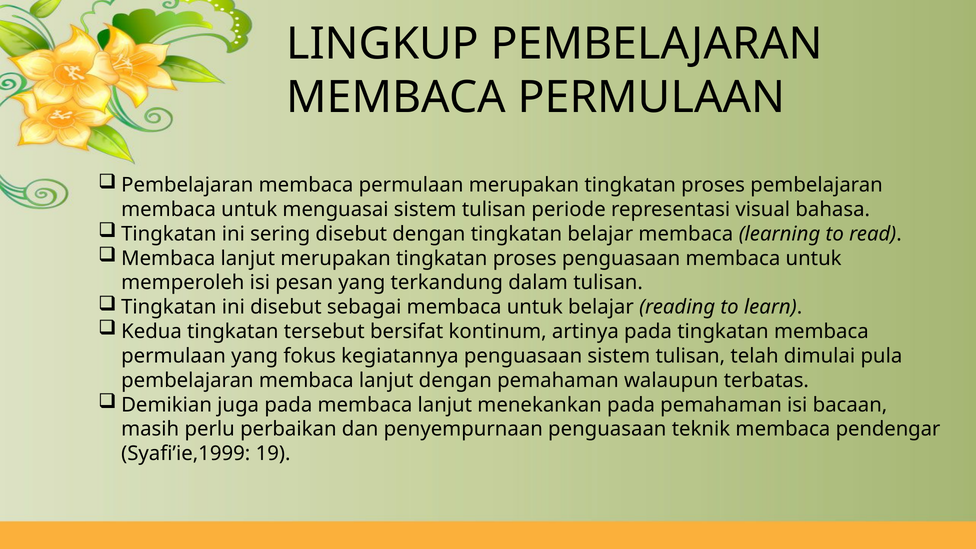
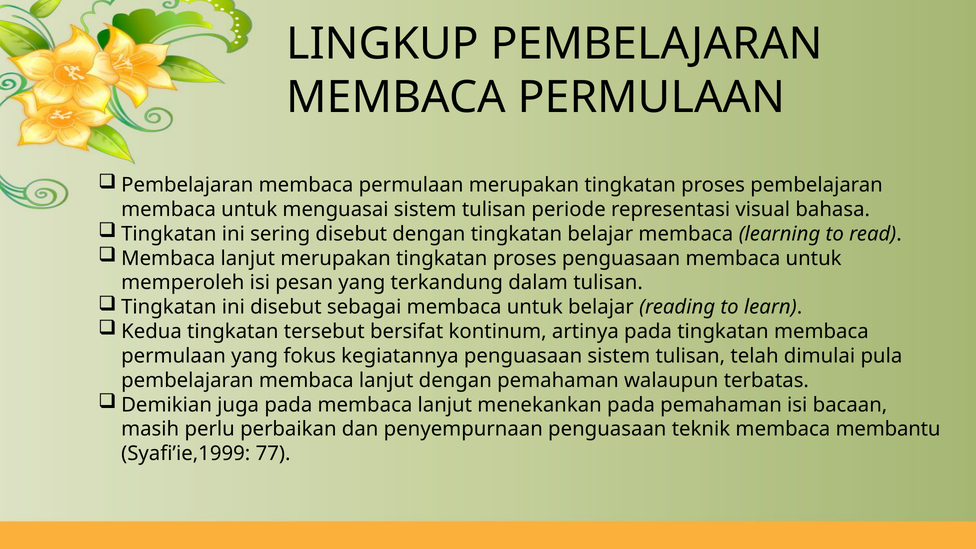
pendengar: pendengar -> membantu
19: 19 -> 77
